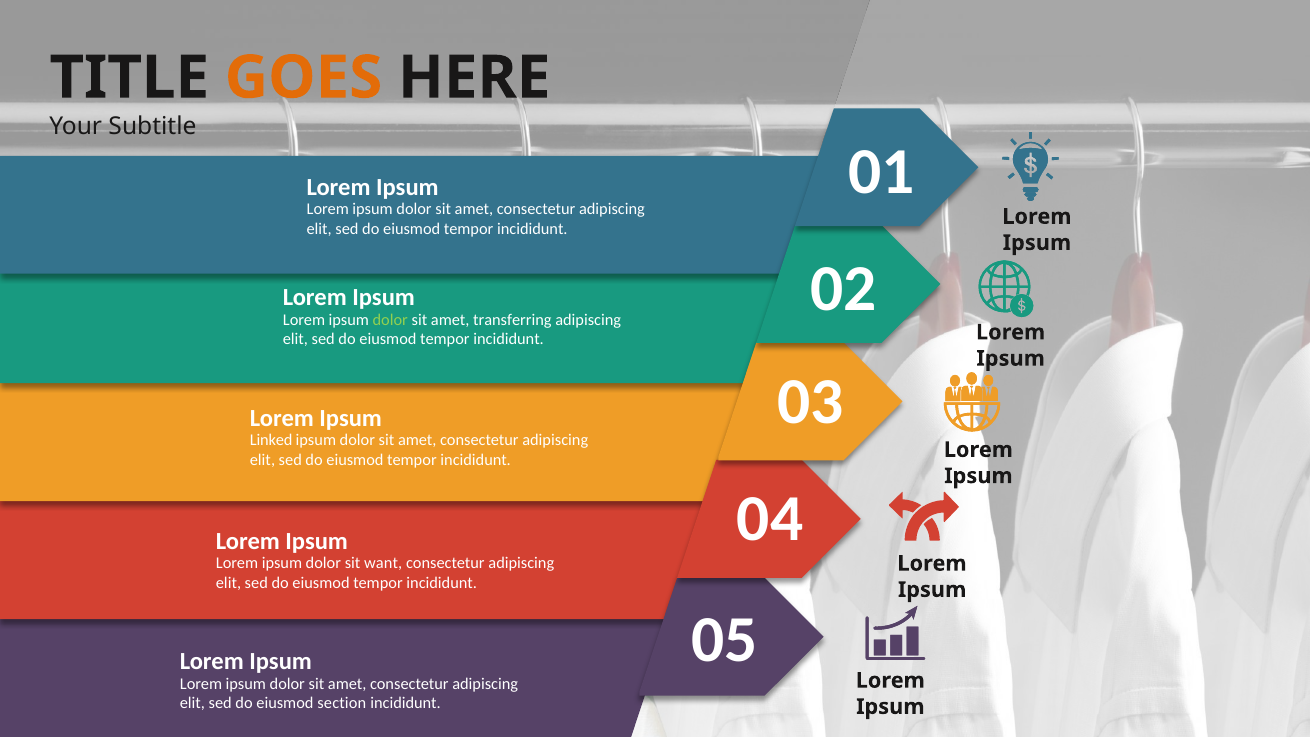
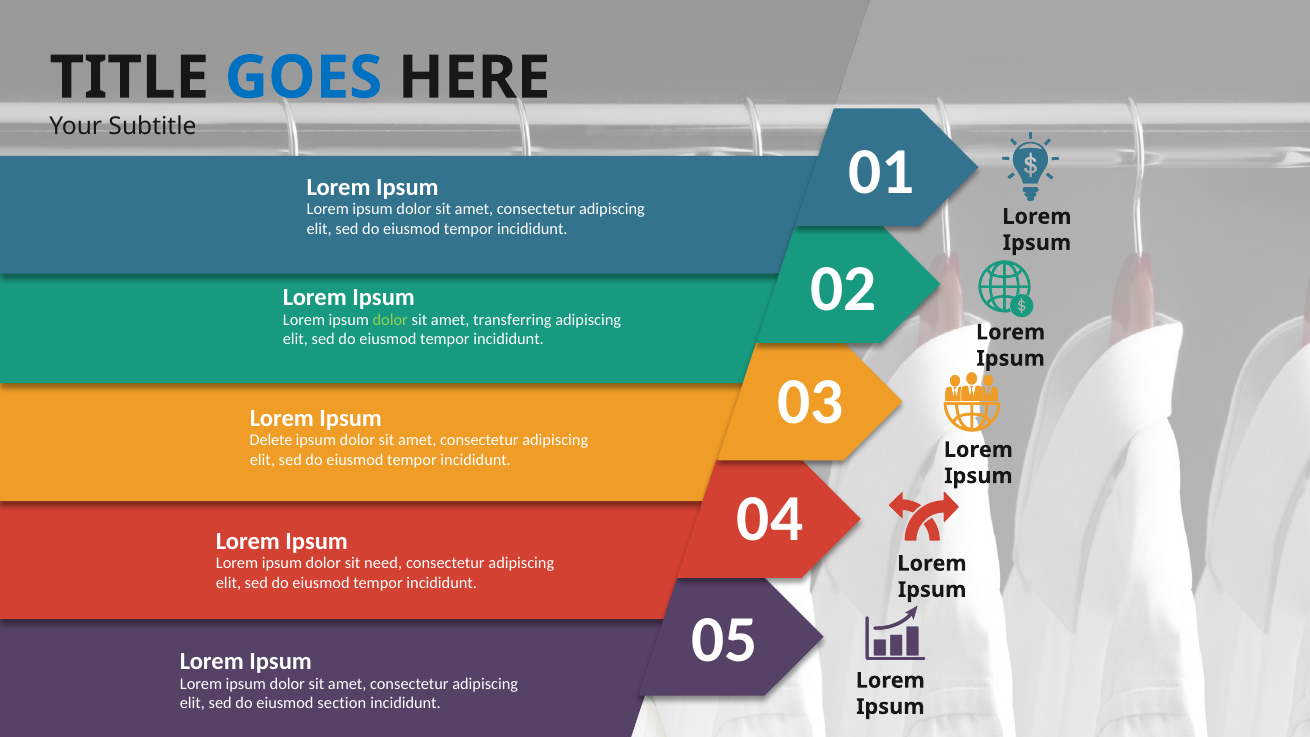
GOES colour: orange -> blue
Linked: Linked -> Delete
want: want -> need
